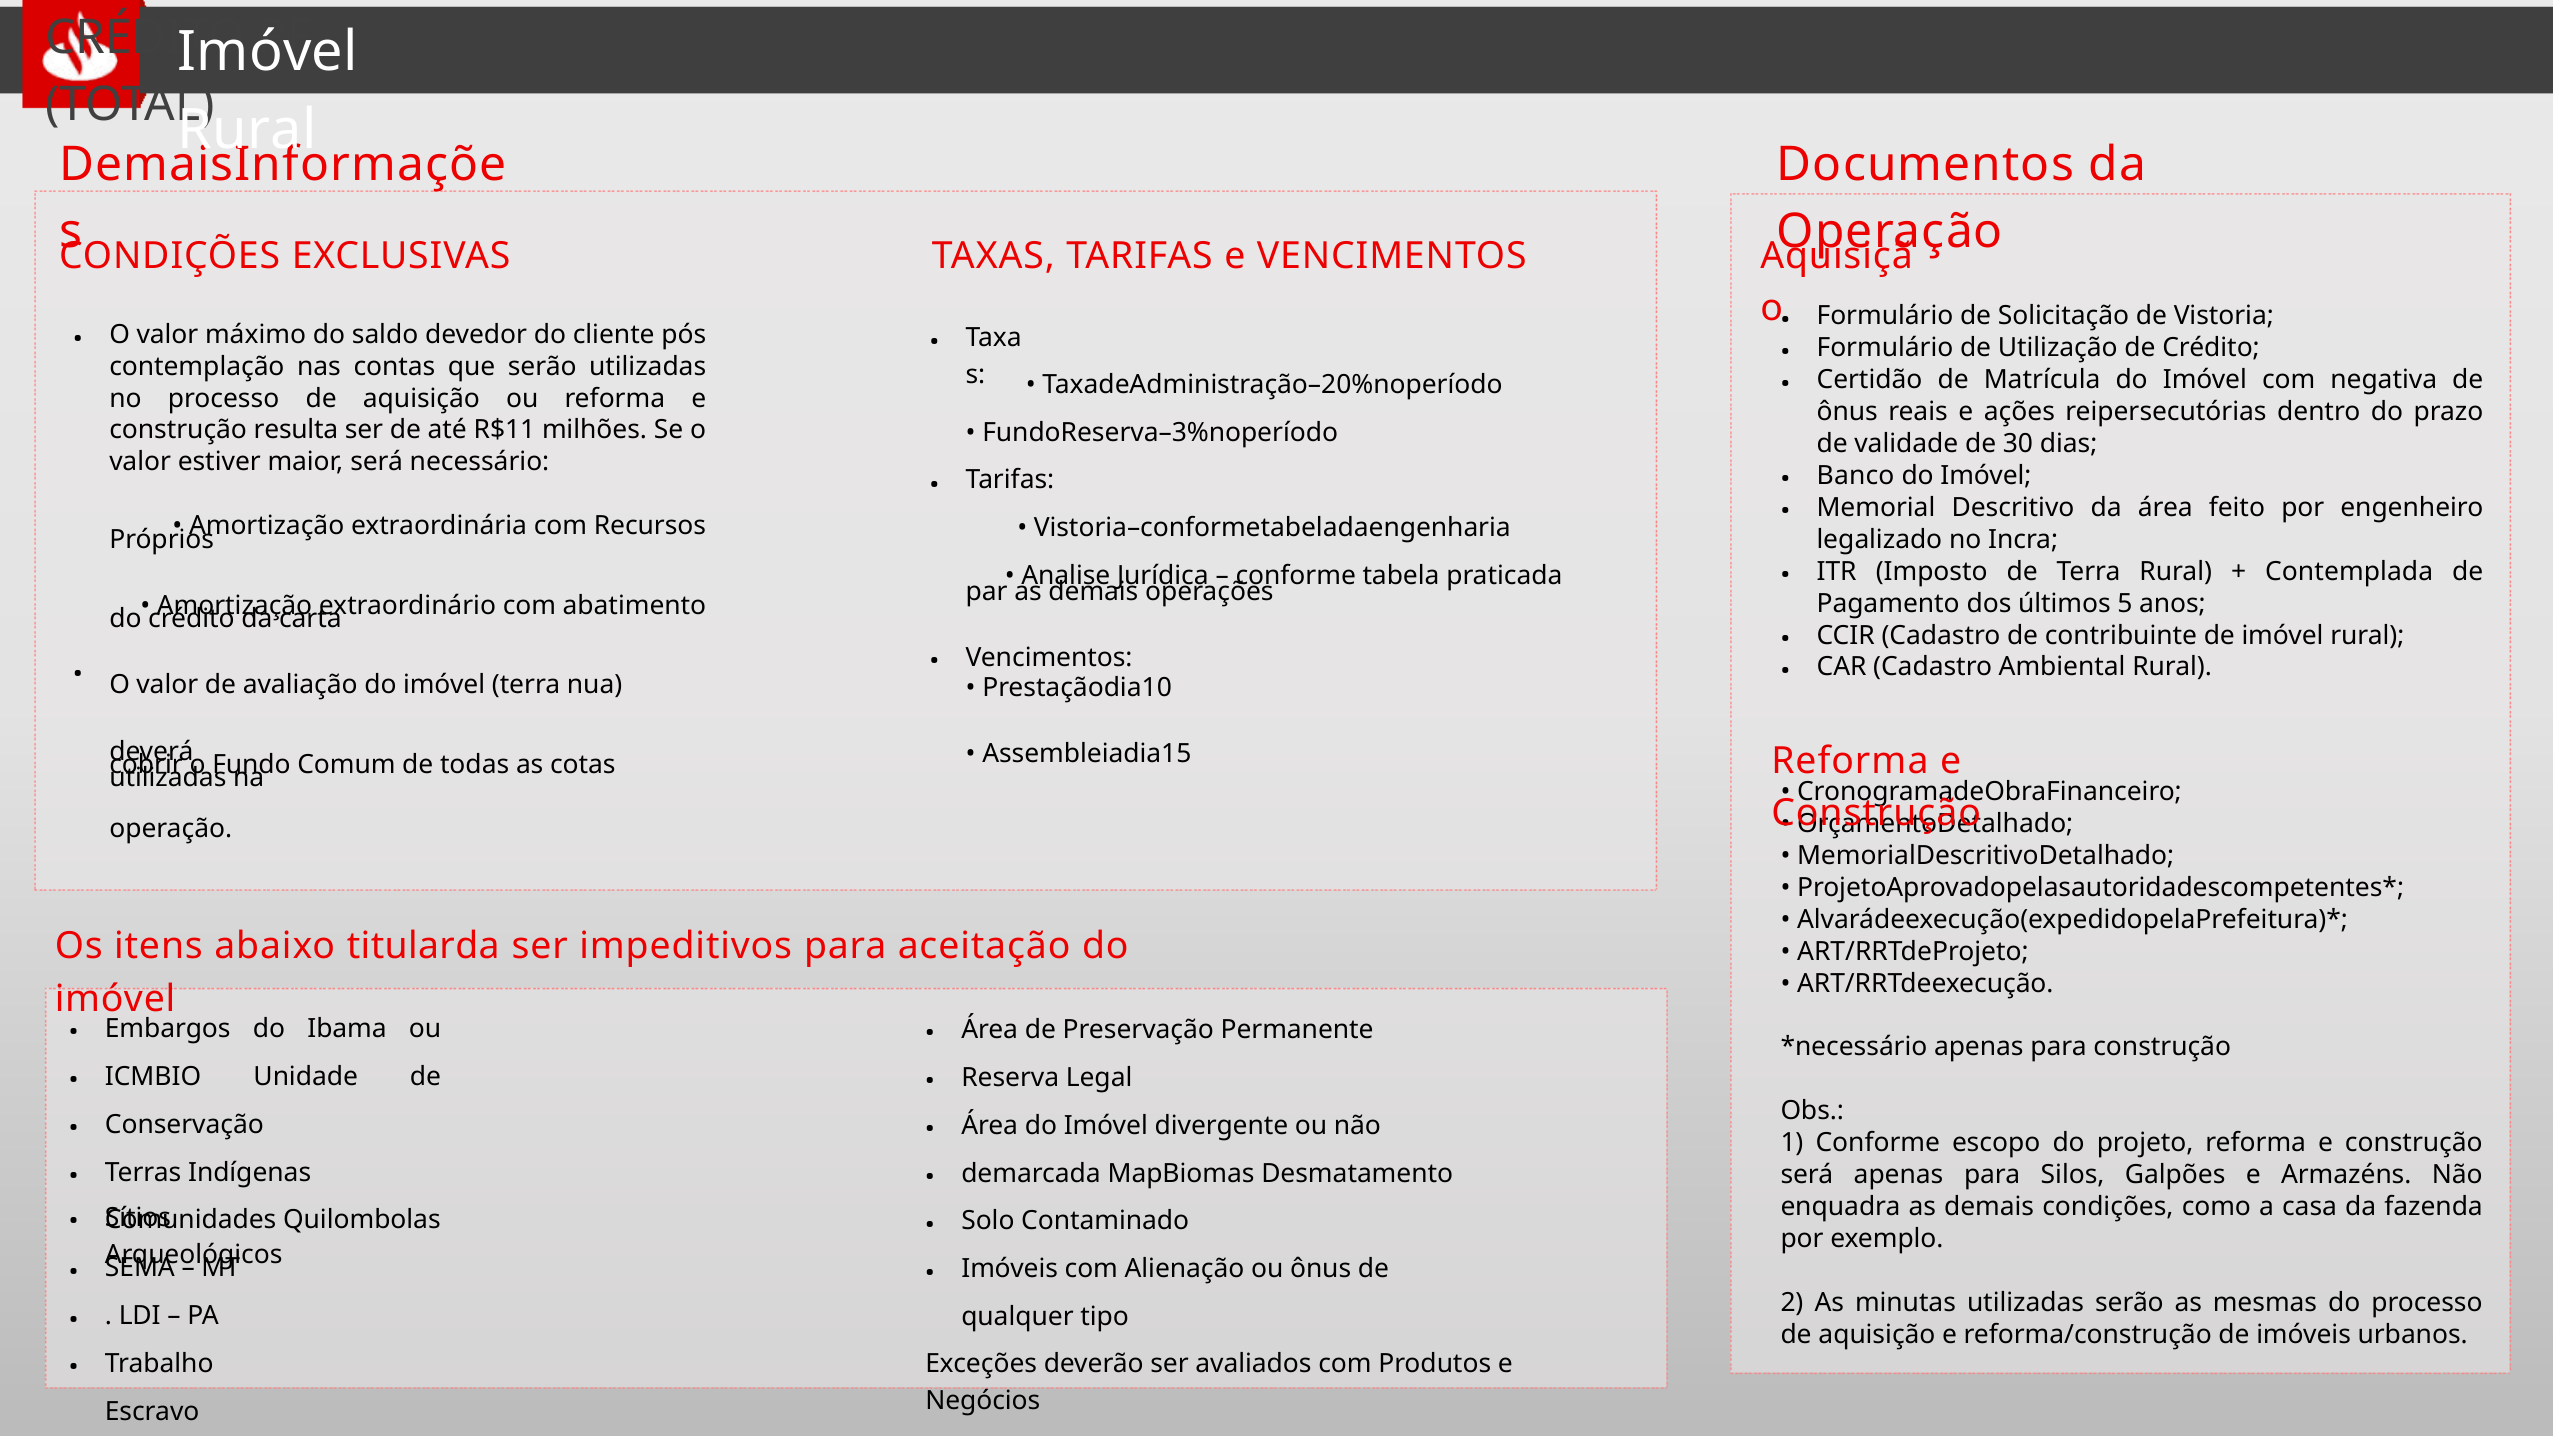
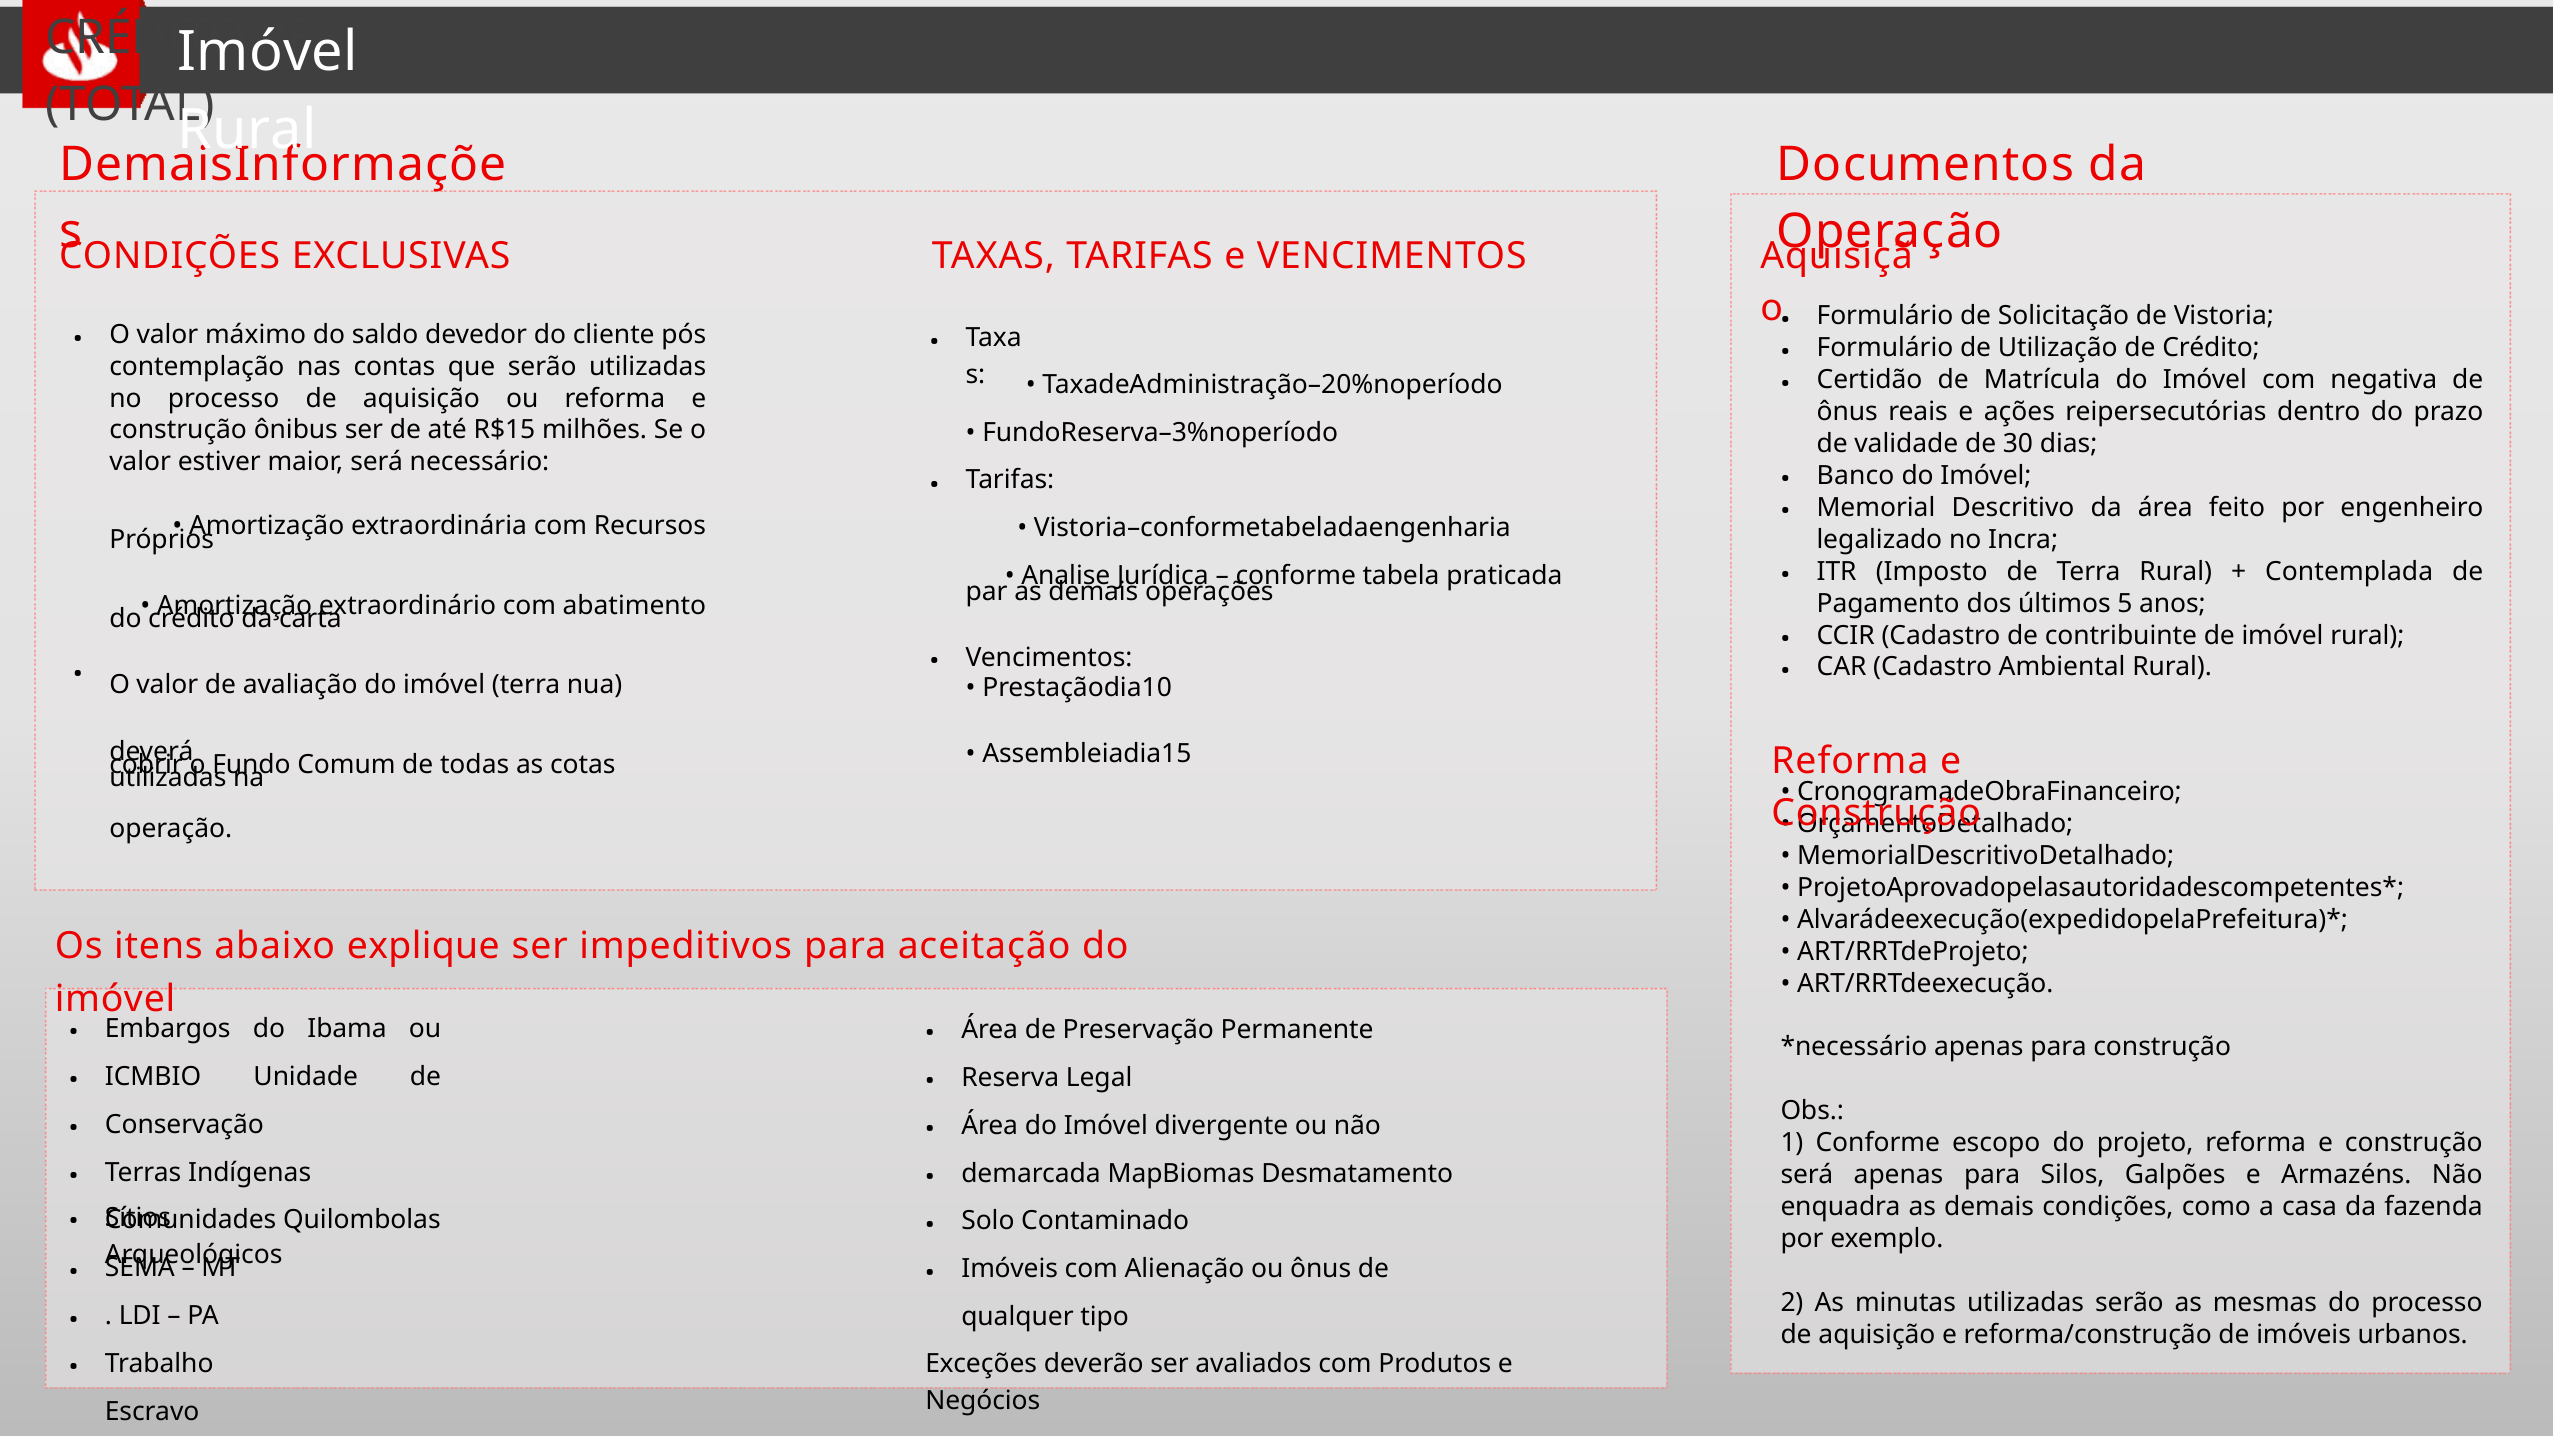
resulta: resulta -> ônibus
R$11: R$11 -> R$15
titularda: titularda -> explique
